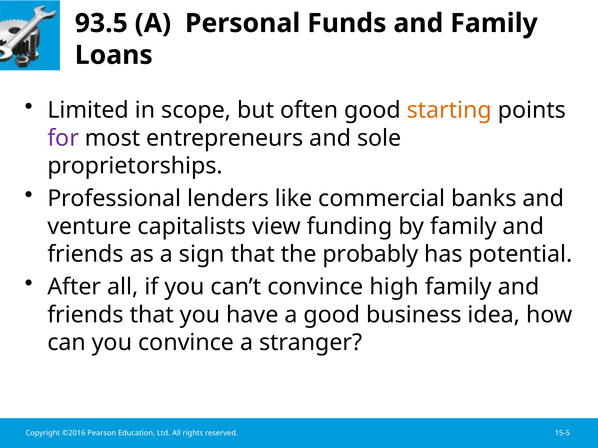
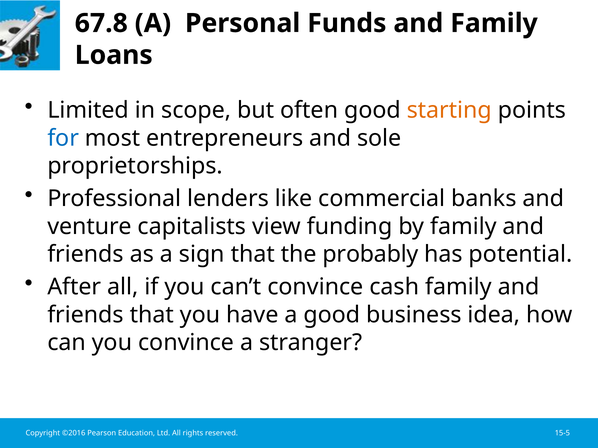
93.5: 93.5 -> 67.8
for colour: purple -> blue
high: high -> cash
